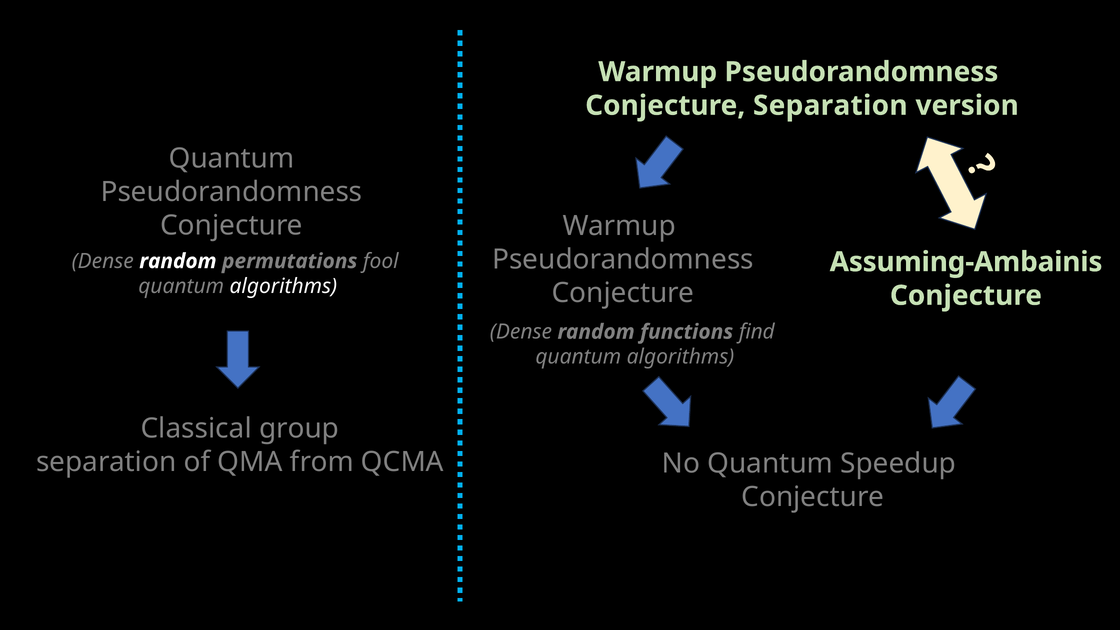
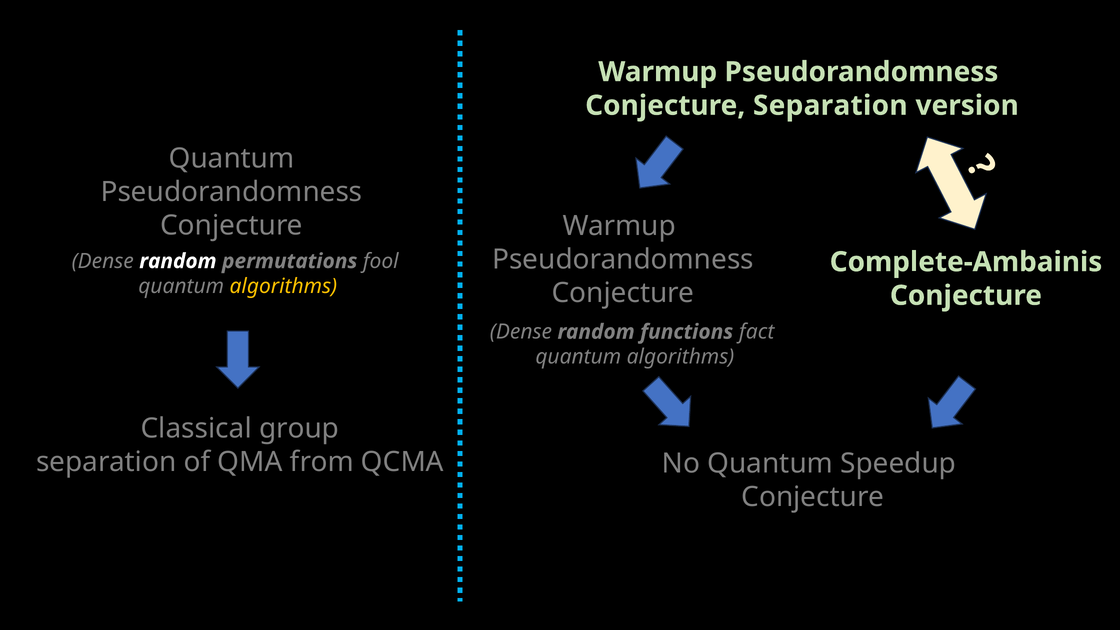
Assuming-Ambainis: Assuming-Ambainis -> Complete-Ambainis
algorithms at (283, 286) colour: white -> yellow
find: find -> fact
